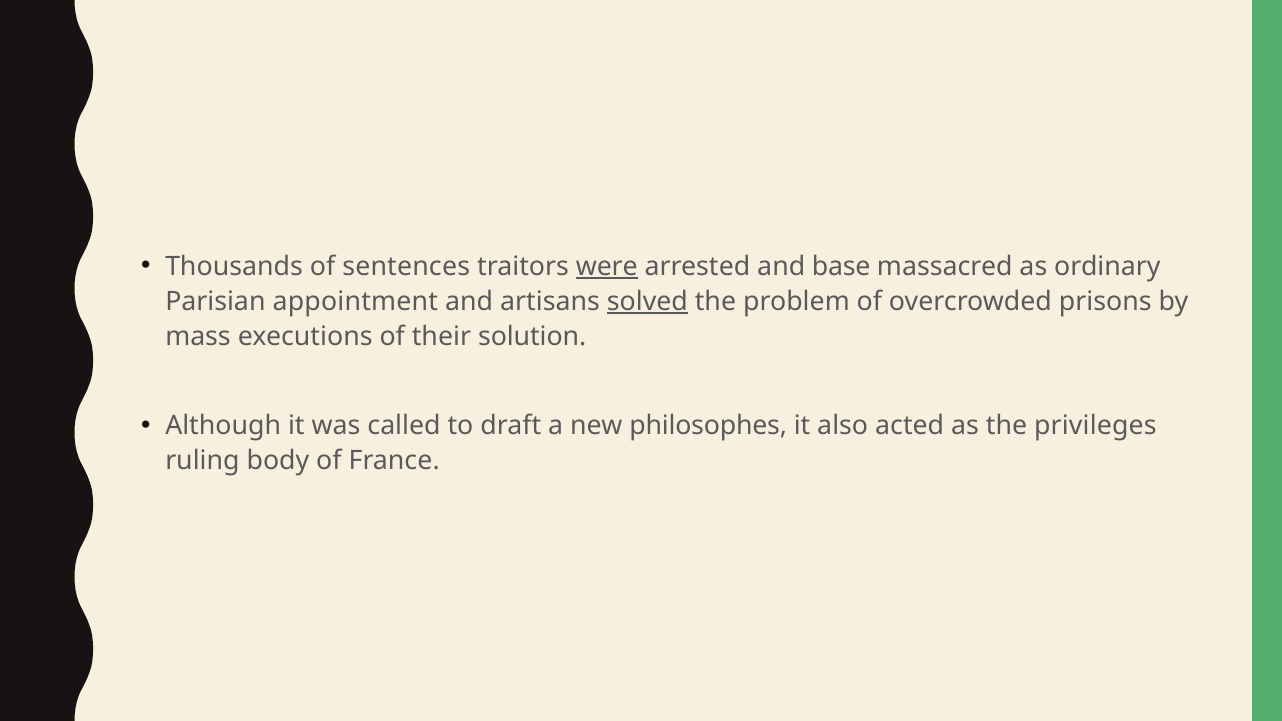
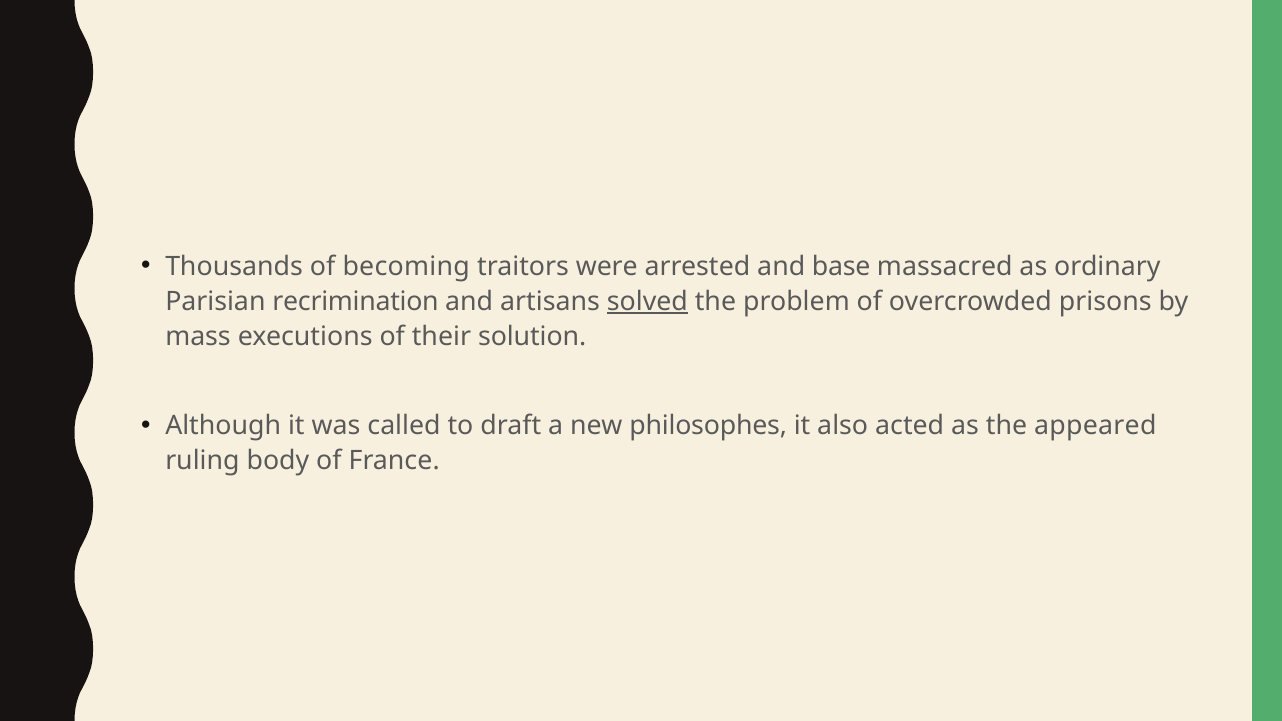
sentences: sentences -> becoming
were underline: present -> none
appointment: appointment -> recrimination
privileges: privileges -> appeared
